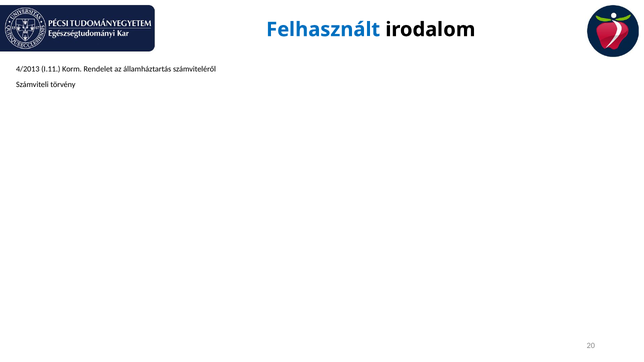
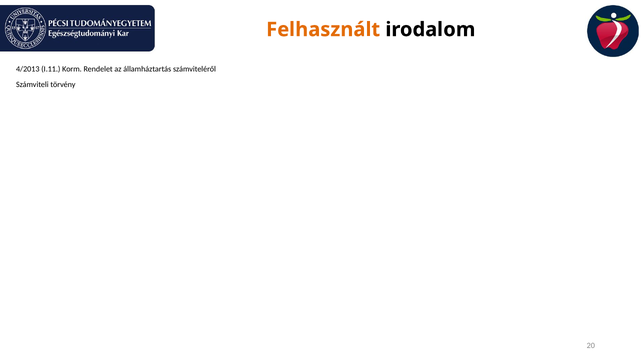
Felhasznált colour: blue -> orange
